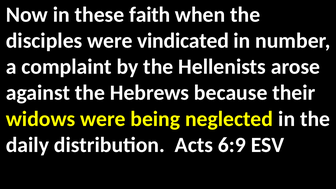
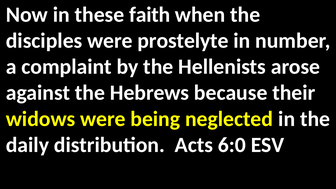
vindicated: vindicated -> prostelyte
6:9: 6:9 -> 6:0
